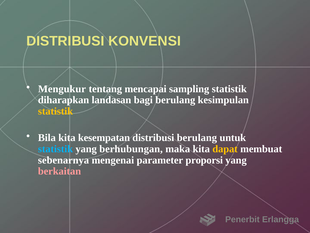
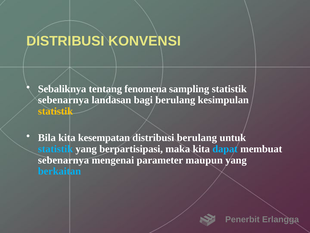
Mengukur: Mengukur -> Sebaliknya
mencapai: mencapai -> fenomena
diharapkan at (64, 100): diharapkan -> sebenarnya
berhubungan: berhubungan -> berpartisipasi
dapat colour: yellow -> light blue
proporsi: proporsi -> maupun
berkaitan colour: pink -> light blue
